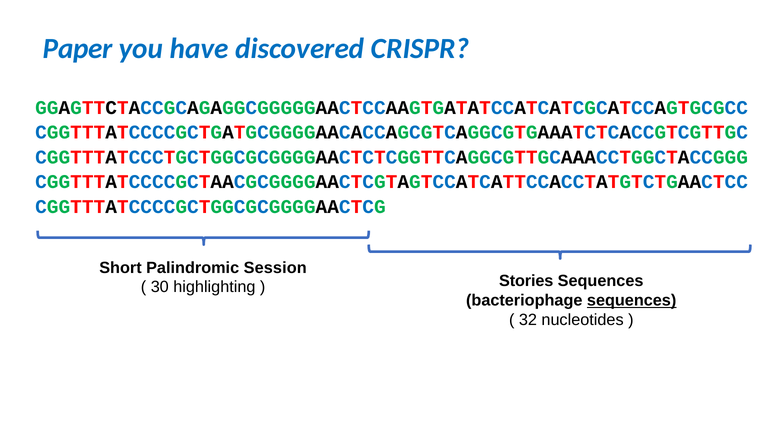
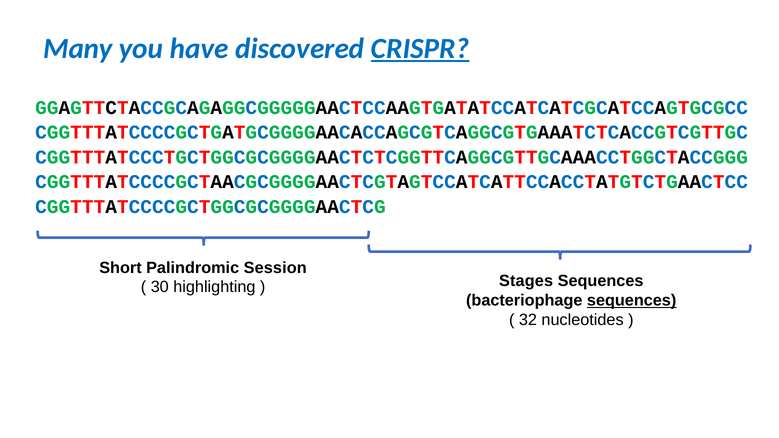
Paper: Paper -> Many
CRISPR underline: none -> present
Stories: Stories -> Stages
